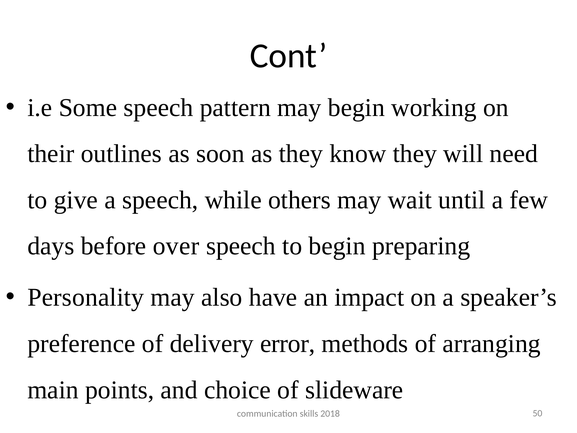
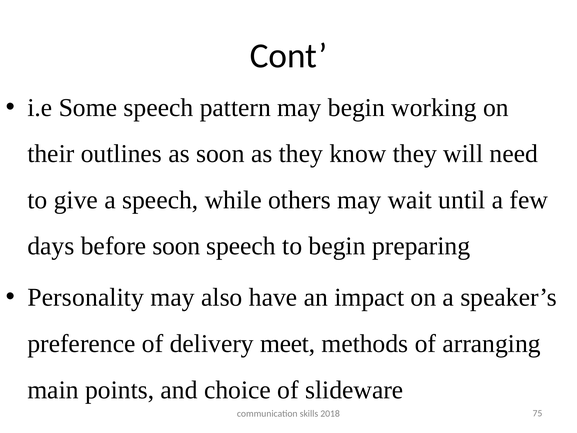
before over: over -> soon
error: error -> meet
50: 50 -> 75
